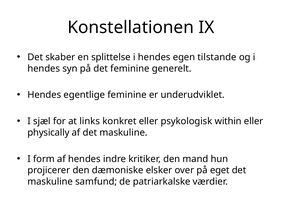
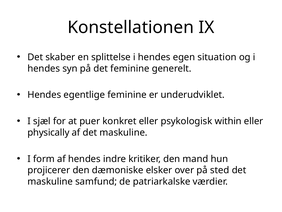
tilstande: tilstande -> situation
links: links -> puer
eget: eget -> sted
